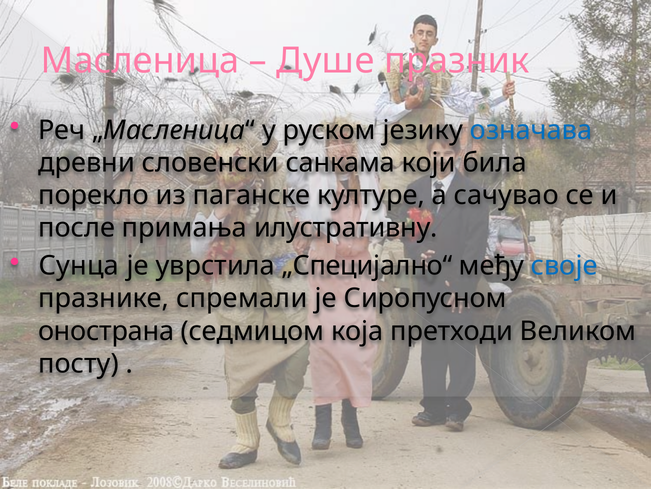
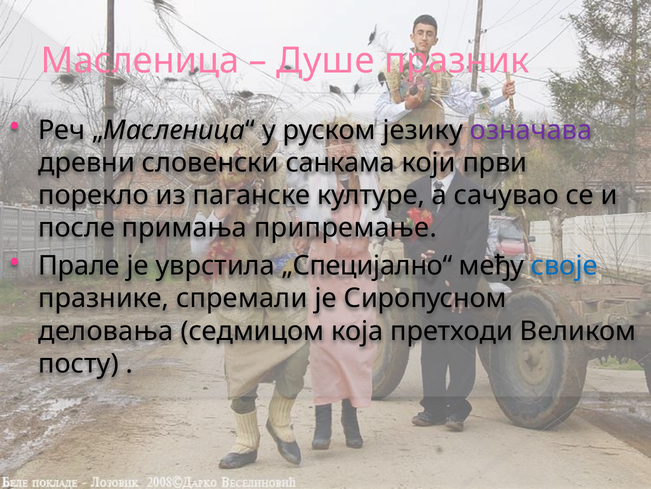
означава colour: blue -> purple
била: била -> први
илустративну: илустративну -> припремање
Сунца: Сунца -> Прале
онострана: онострана -> деловања
